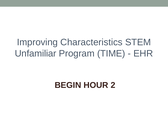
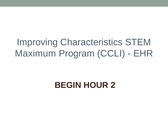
Unfamiliar: Unfamiliar -> Maximum
TIME: TIME -> CCLI
